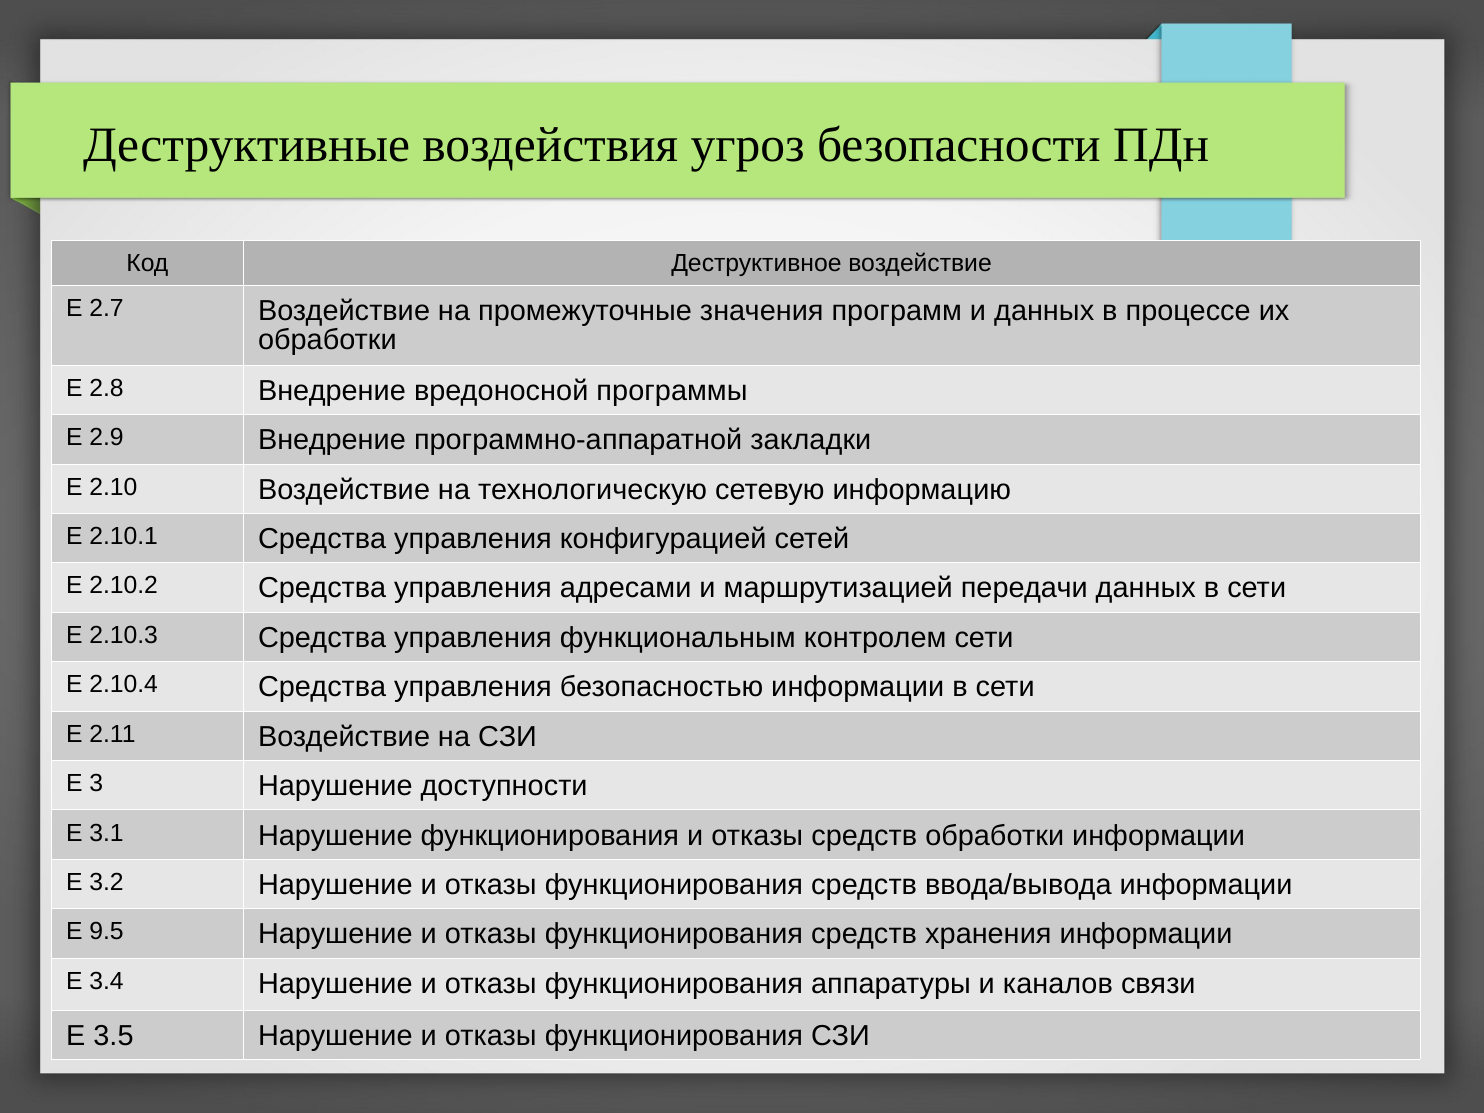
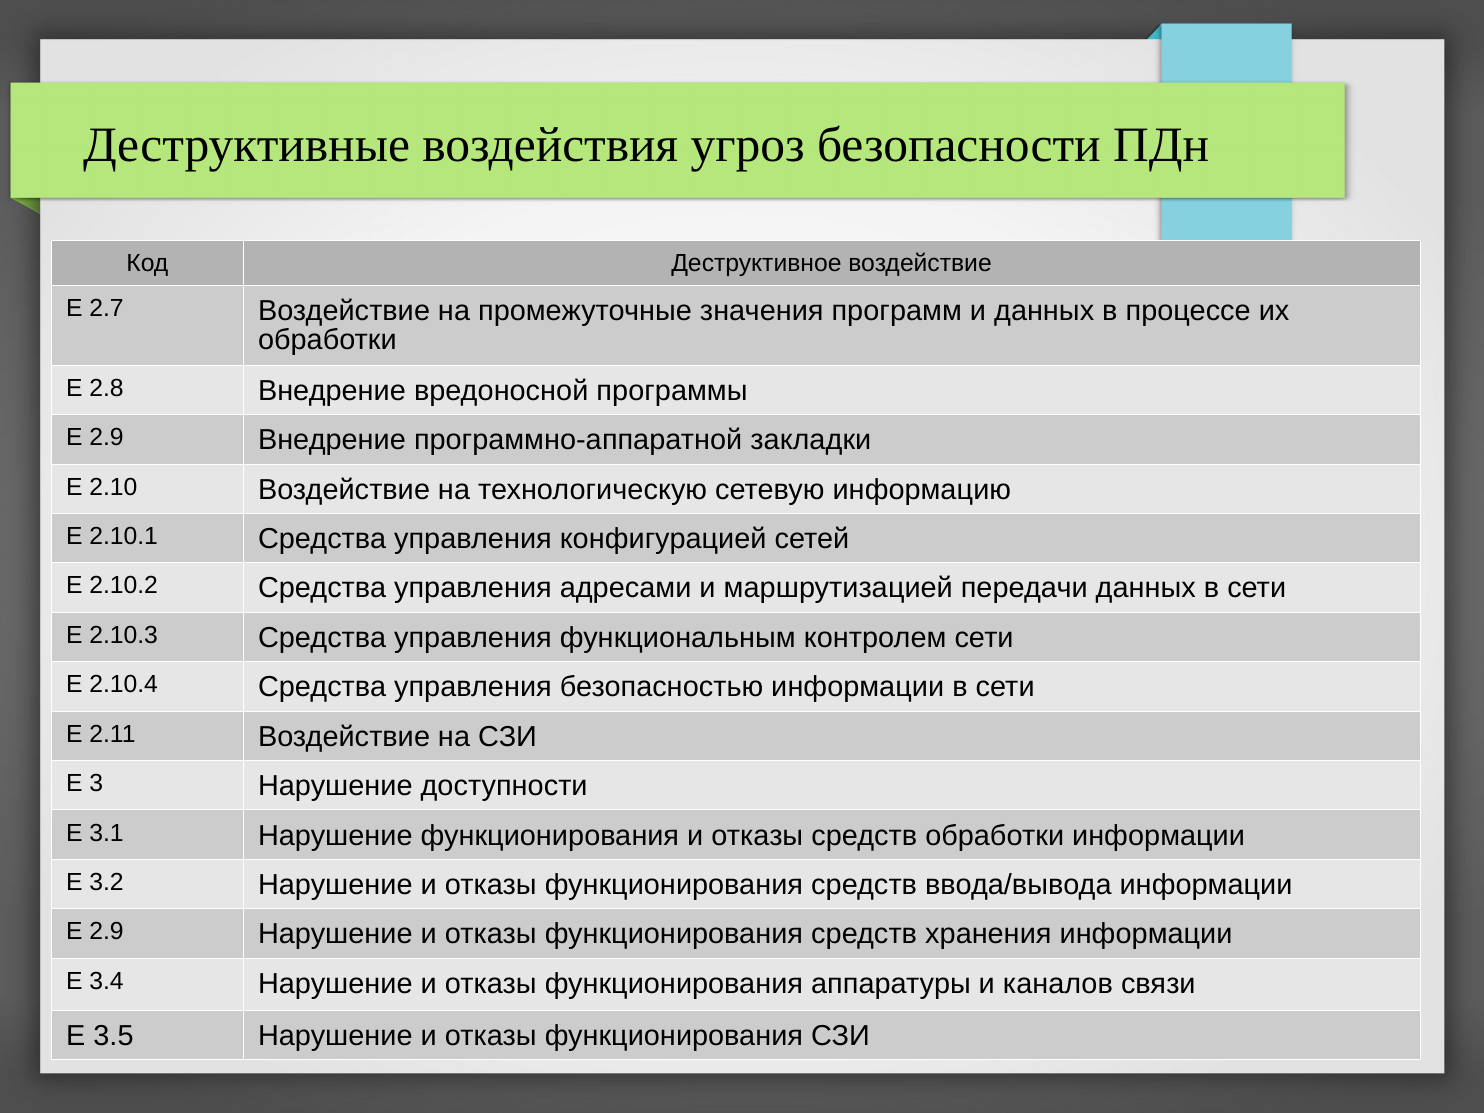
9.5 at (106, 932): 9.5 -> 2.9
